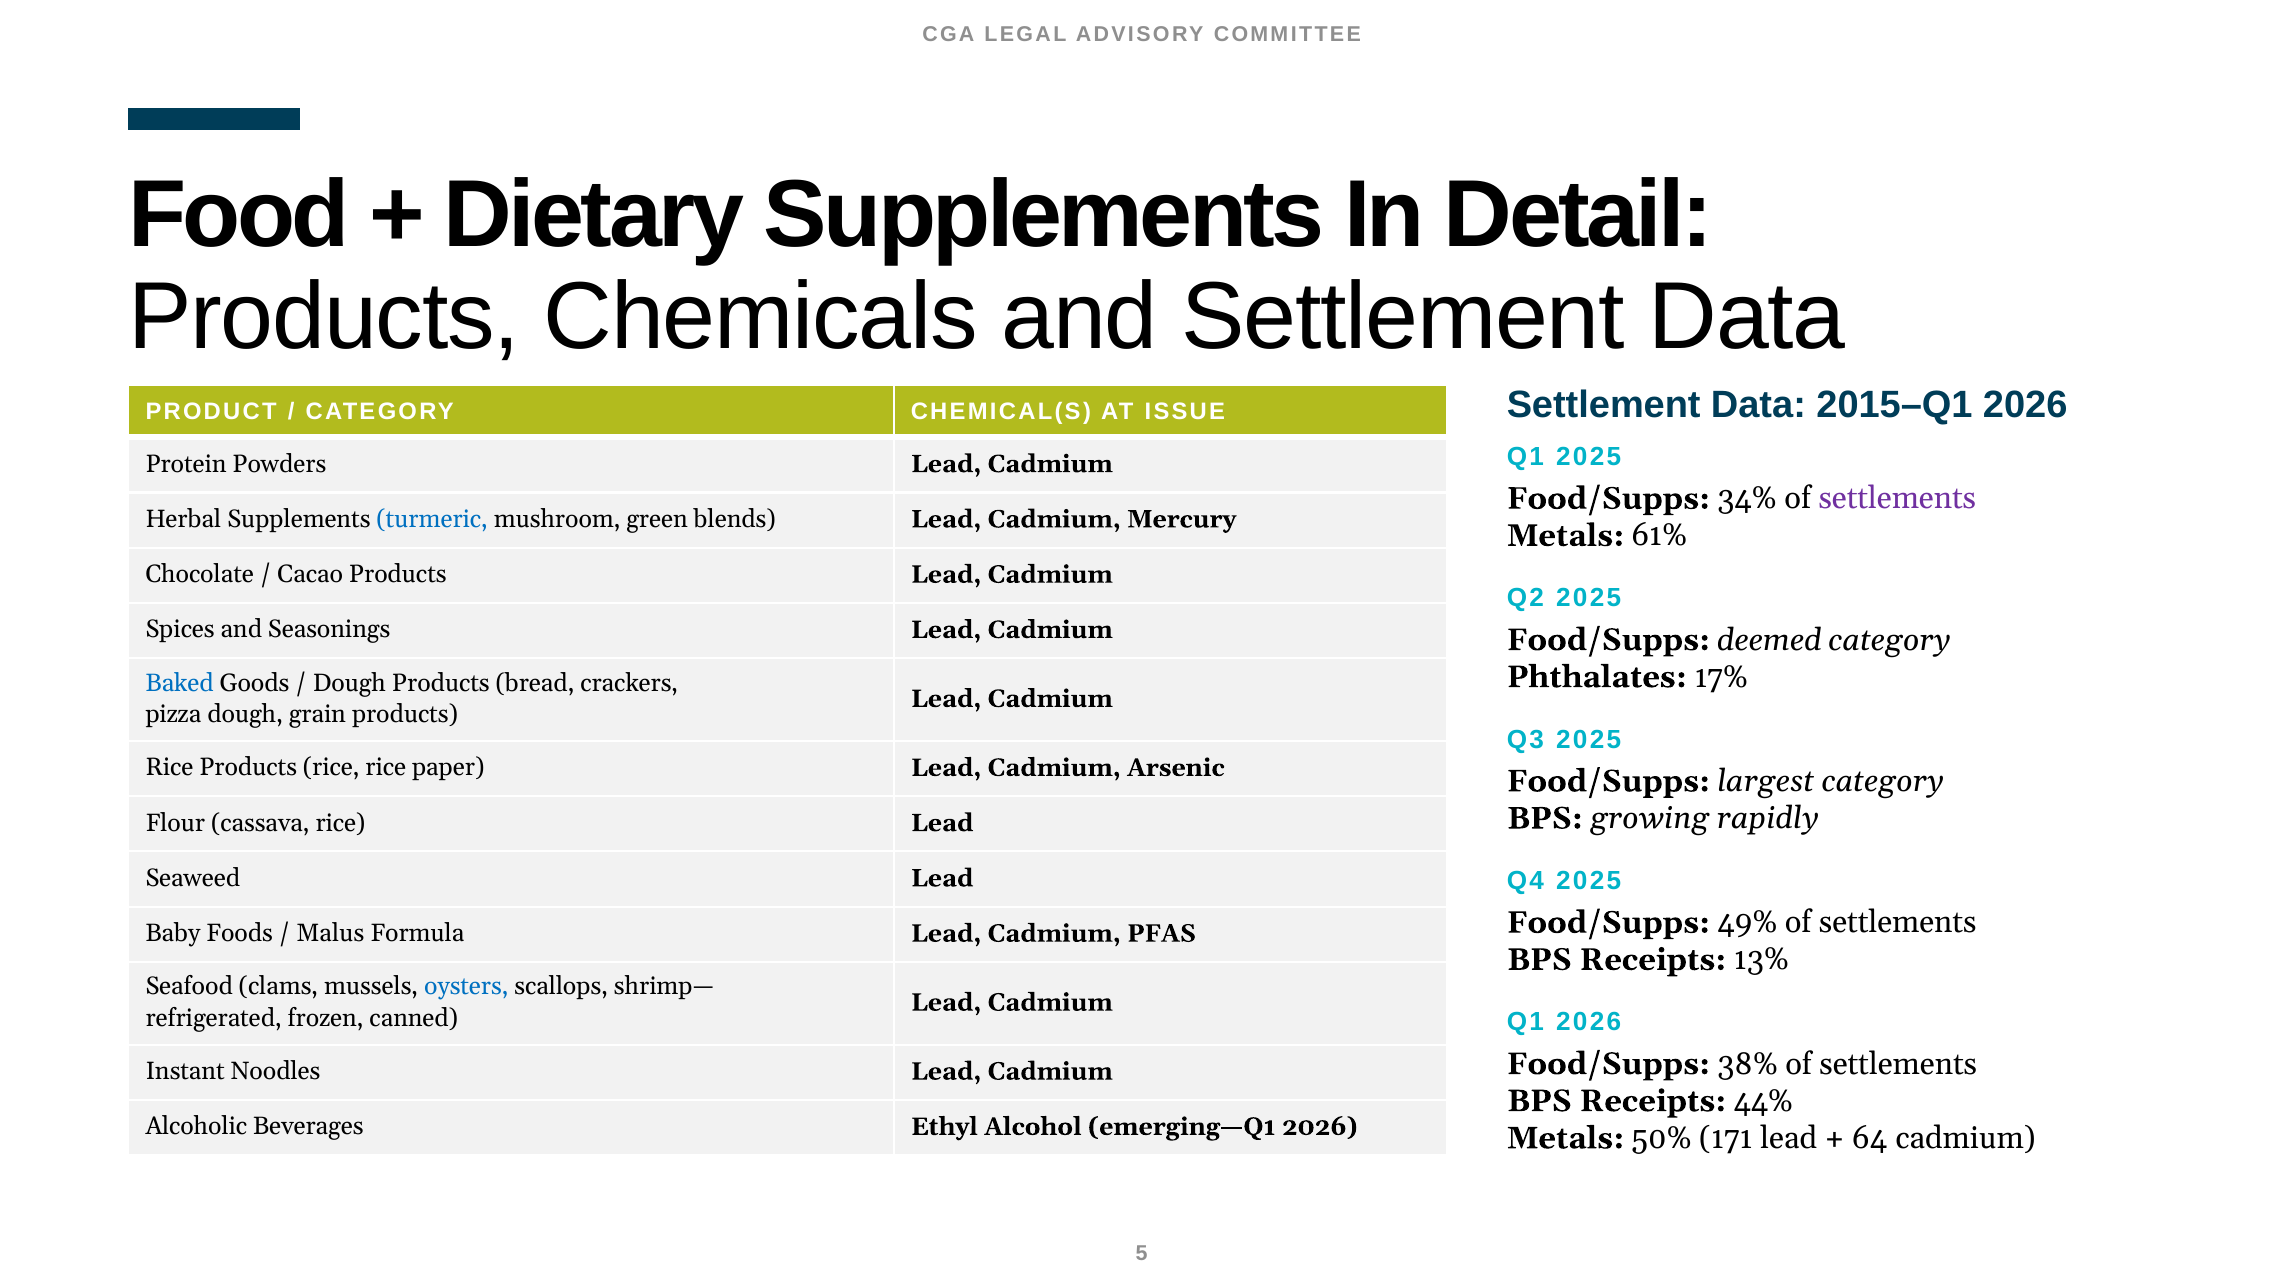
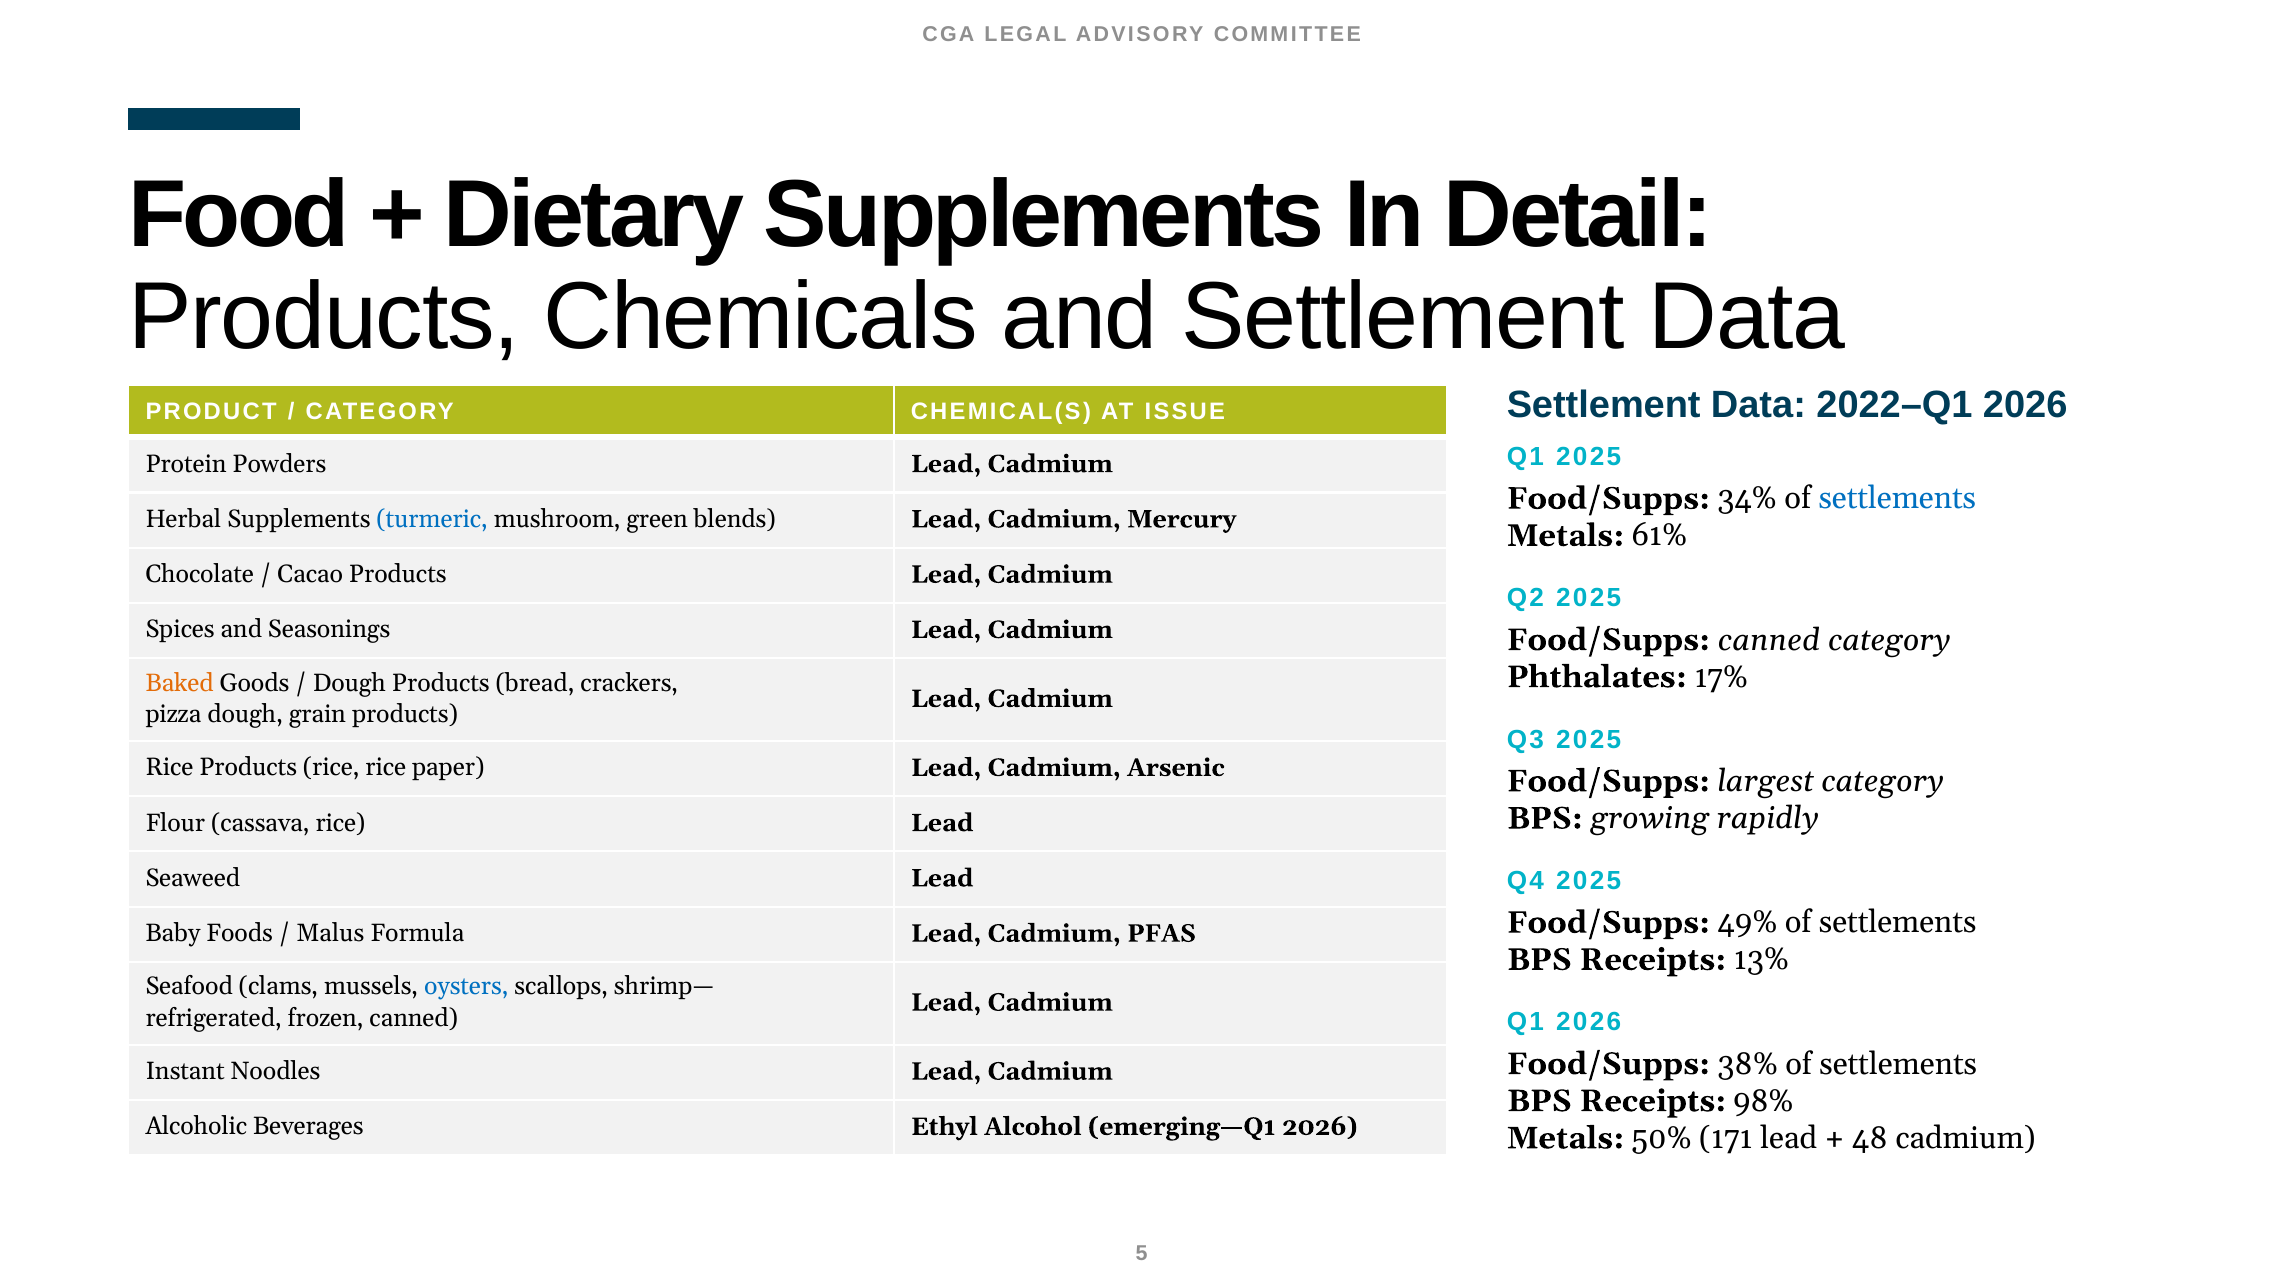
2015–Q1: 2015–Q1 -> 2022–Q1
settlements at (1897, 499) colour: purple -> blue
Food/Supps deemed: deemed -> canned
Baked colour: blue -> orange
44%: 44% -> 98%
64: 64 -> 48
